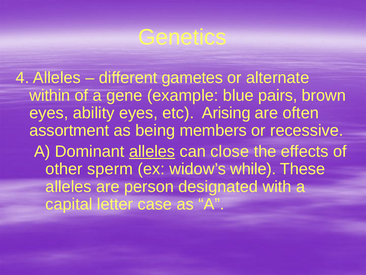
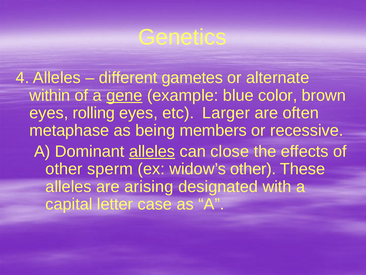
gene underline: none -> present
pairs: pairs -> color
ability: ability -> rolling
Arising: Arising -> Larger
assortment: assortment -> metaphase
widow’s while: while -> other
person: person -> arising
